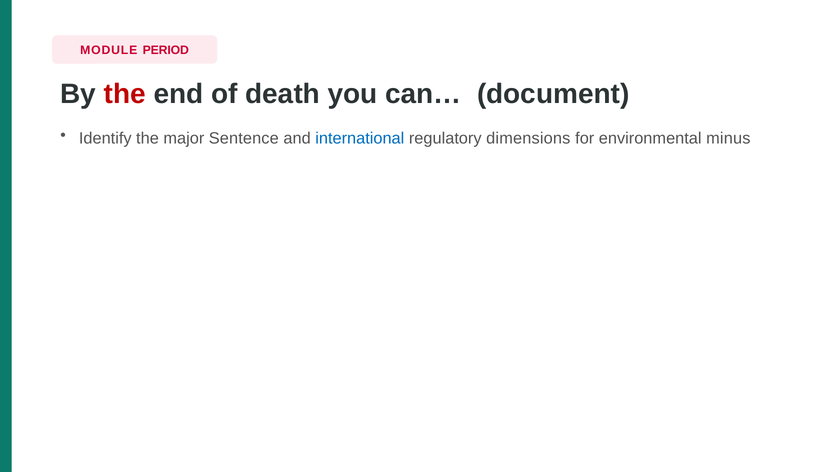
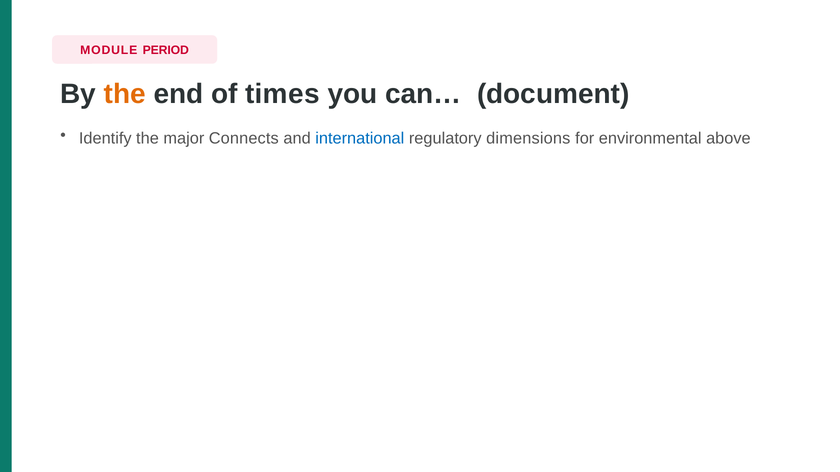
the at (125, 94) colour: red -> orange
death: death -> times
Sentence: Sentence -> Connects
minus: minus -> above
